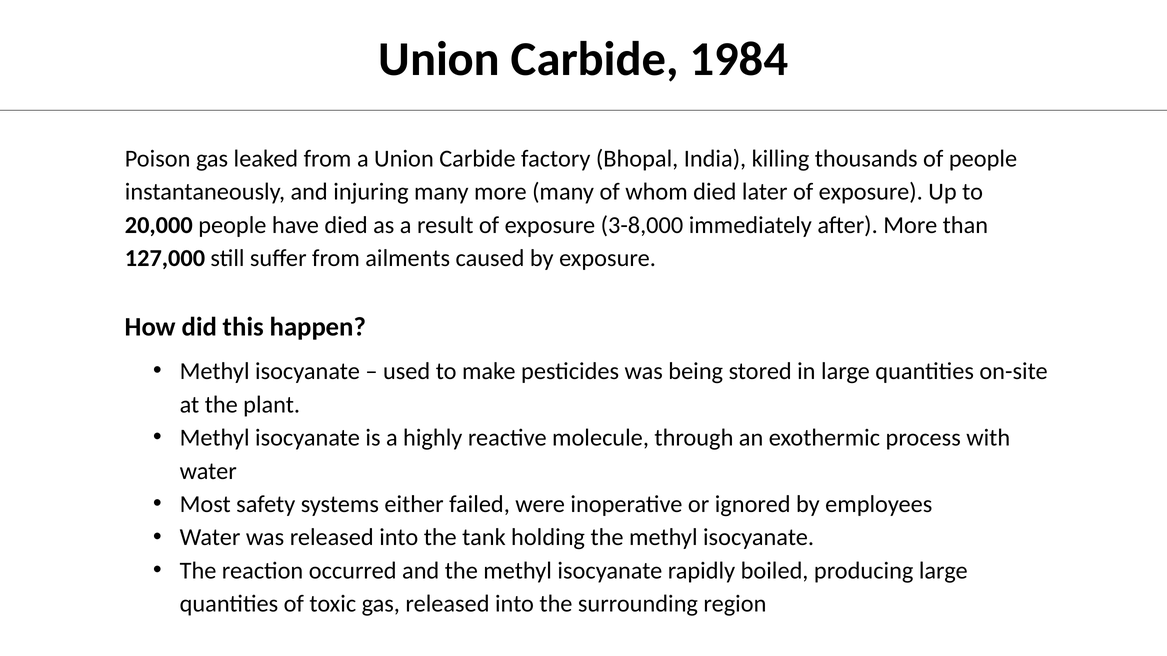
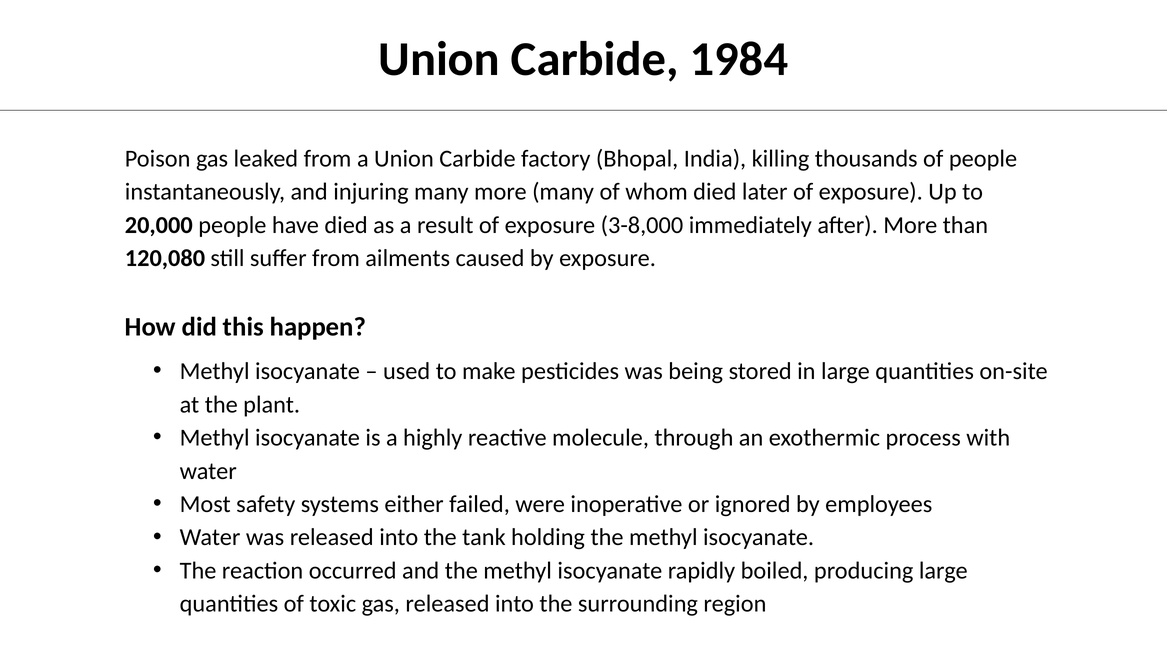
127,000: 127,000 -> 120,080
